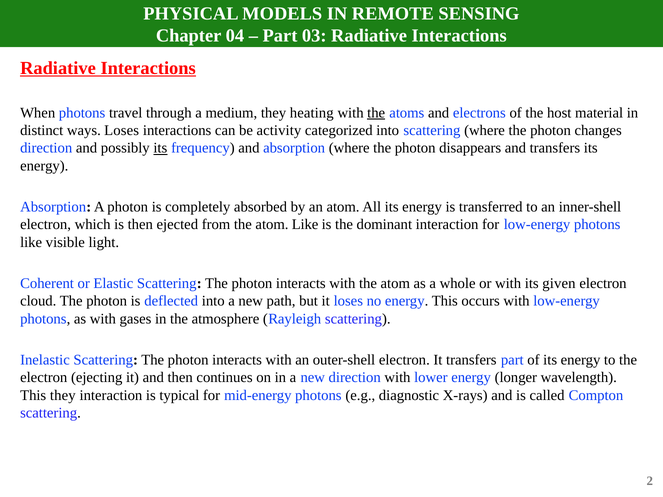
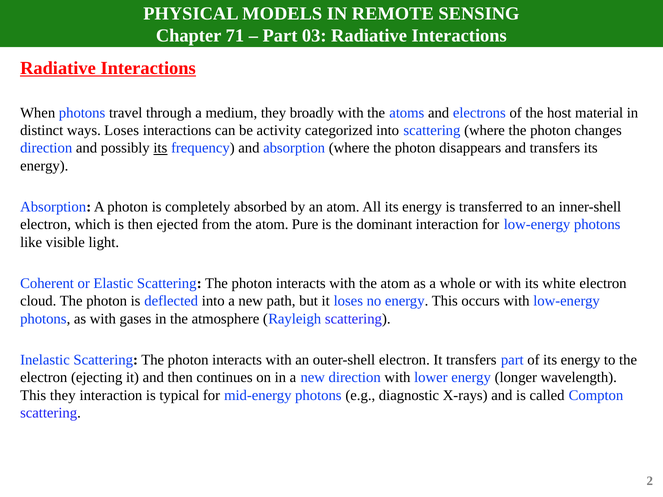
04: 04 -> 71
heating: heating -> broadly
the at (376, 113) underline: present -> none
atom Like: Like -> Pure
given: given -> white
